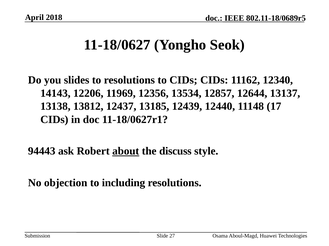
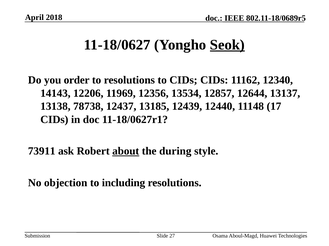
Seok underline: none -> present
slides: slides -> order
13812: 13812 -> 78738
94443: 94443 -> 73911
discuss: discuss -> during
